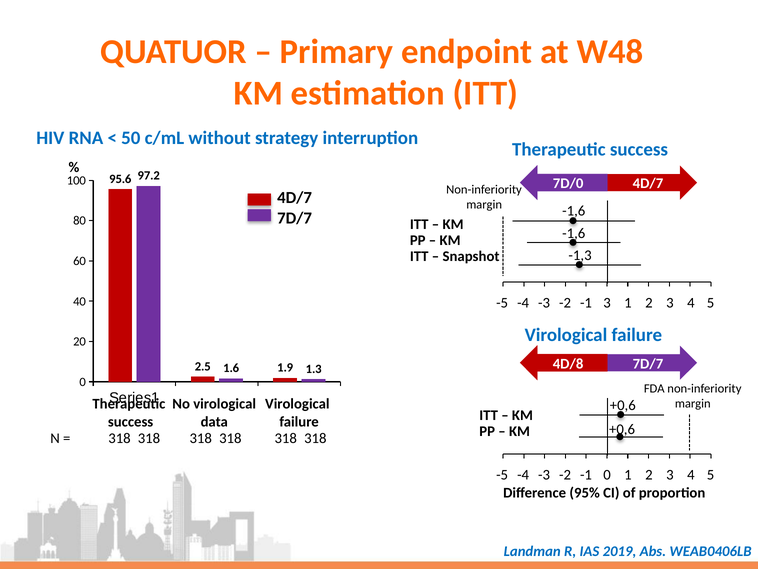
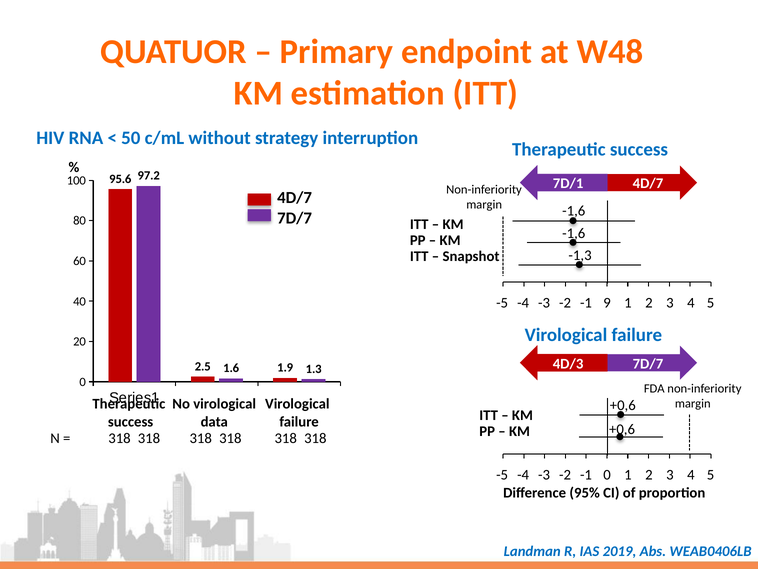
7D/0: 7D/0 -> 7D/1
-2 3: 3 -> 9
4D/8: 4D/8 -> 4D/3
